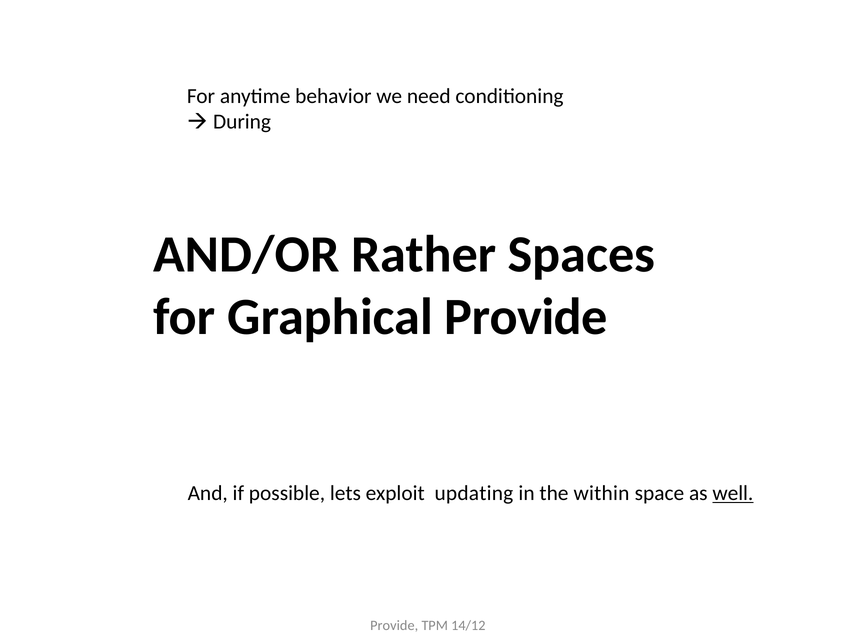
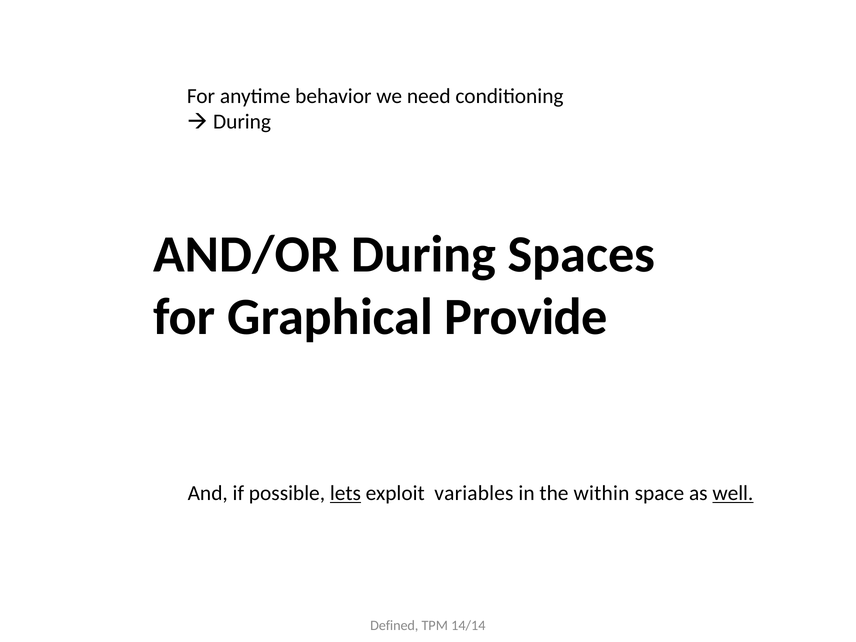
AND/OR Rather: Rather -> During
lets underline: none -> present
updating: updating -> variables
Provide at (394, 625): Provide -> Defined
14/12: 14/12 -> 14/14
